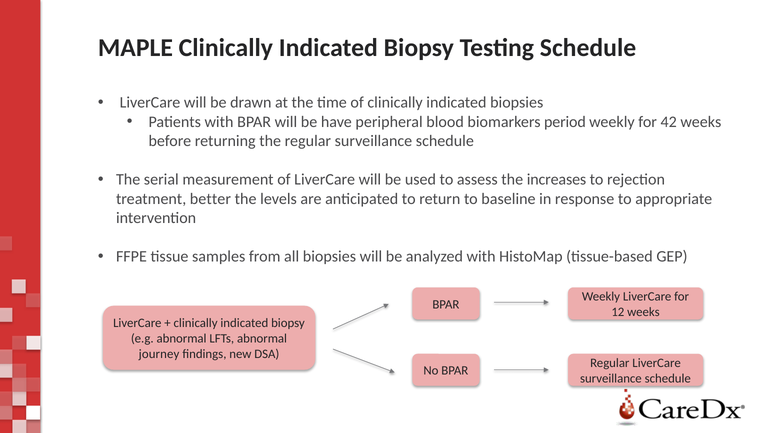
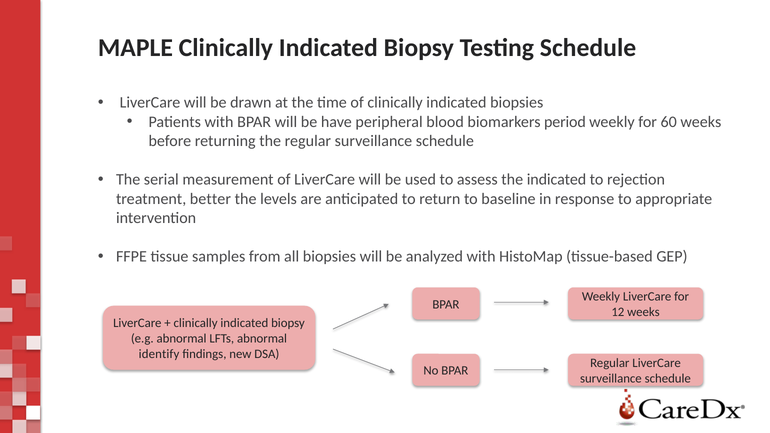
42: 42 -> 60
the increases: increases -> indicated
journey: journey -> identify
